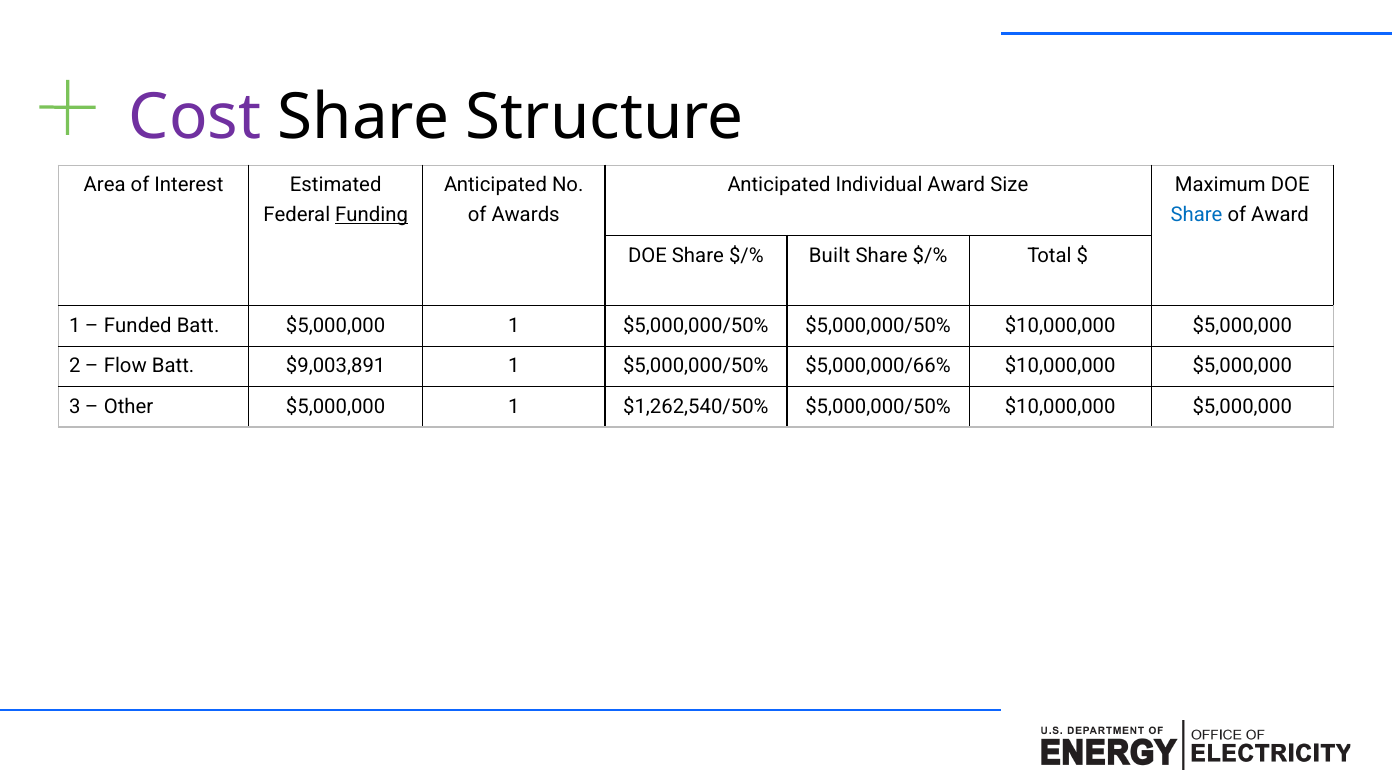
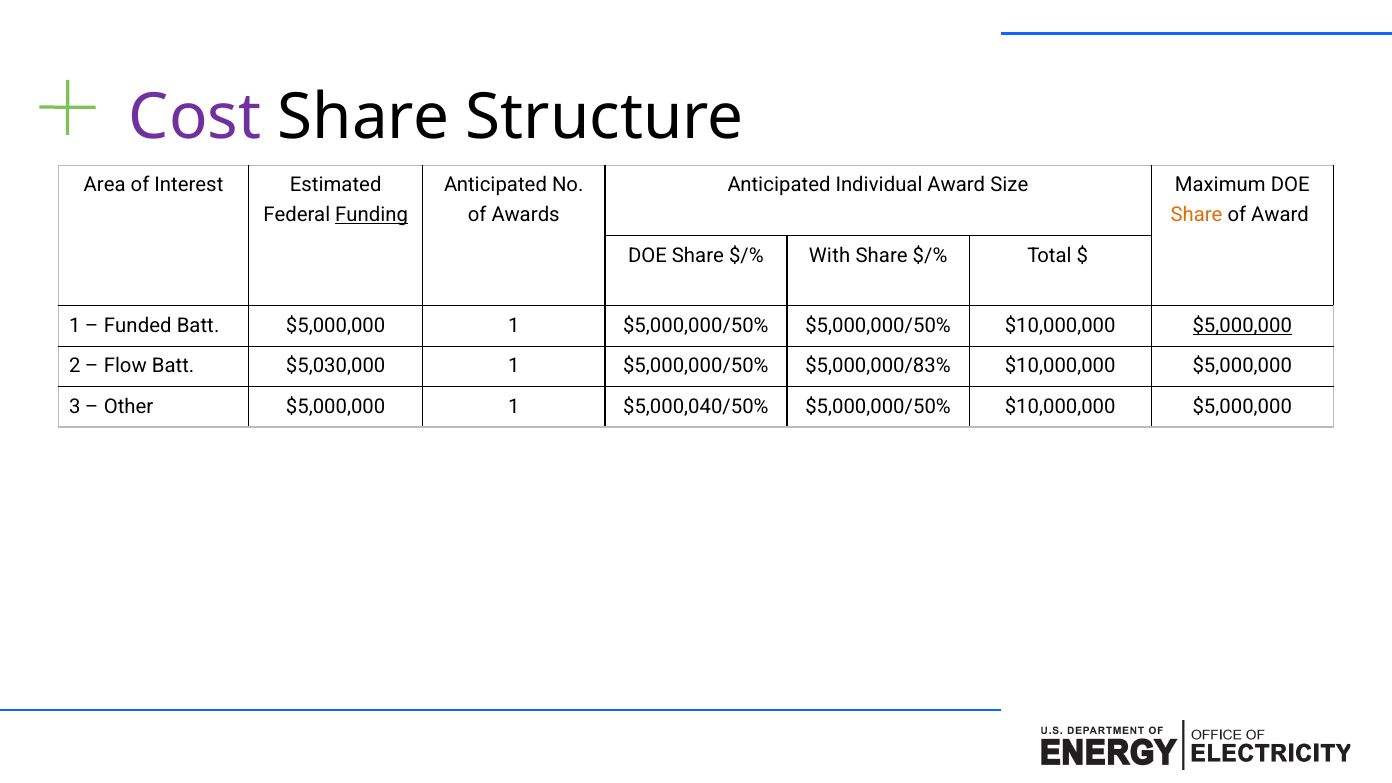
Share at (1197, 215) colour: blue -> orange
Built: Built -> With
$5,000,000 at (1242, 326) underline: none -> present
$9,003,891: $9,003,891 -> $5,030,000
$5,000,000/66%: $5,000,000/66% -> $5,000,000/83%
$1,262,540/50%: $1,262,540/50% -> $5,000,040/50%
